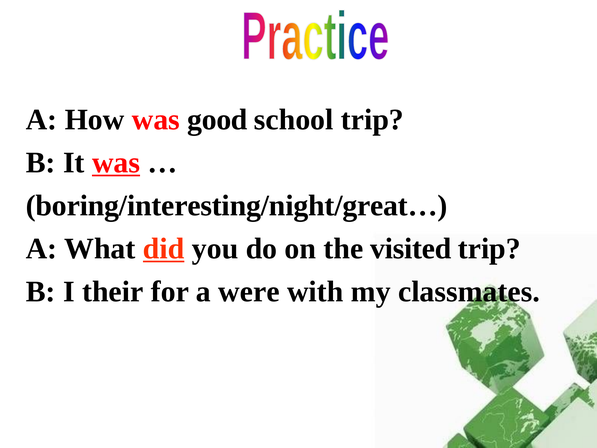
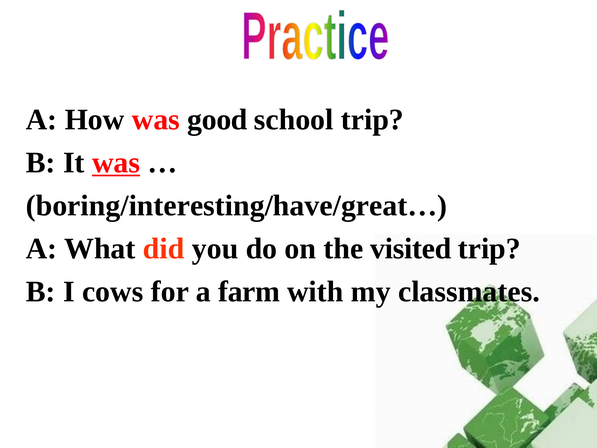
boring/interesting/night/great…: boring/interesting/night/great… -> boring/interesting/have/great…
did underline: present -> none
their: their -> cows
were: were -> farm
